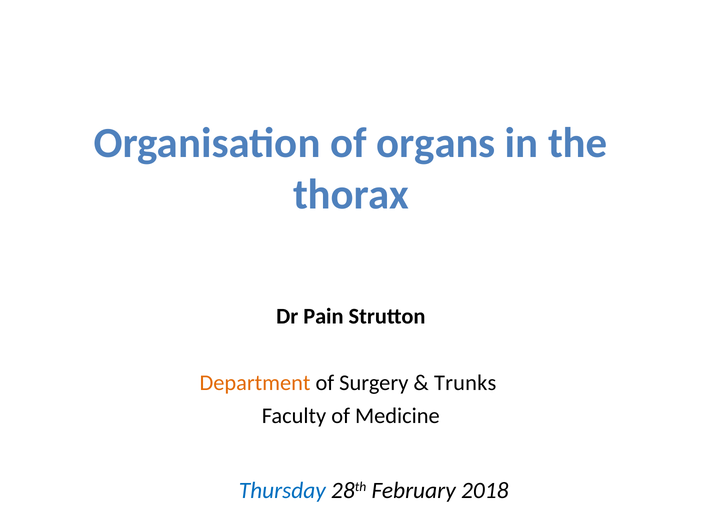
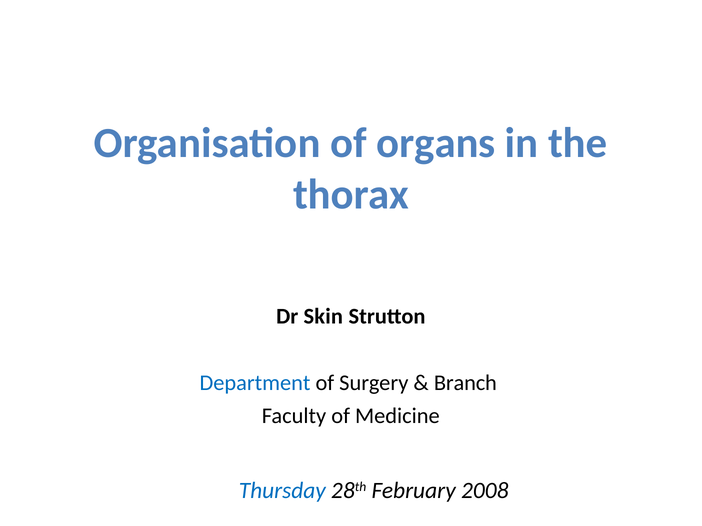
Pain: Pain -> Skin
Department colour: orange -> blue
Trunks: Trunks -> Branch
2018: 2018 -> 2008
